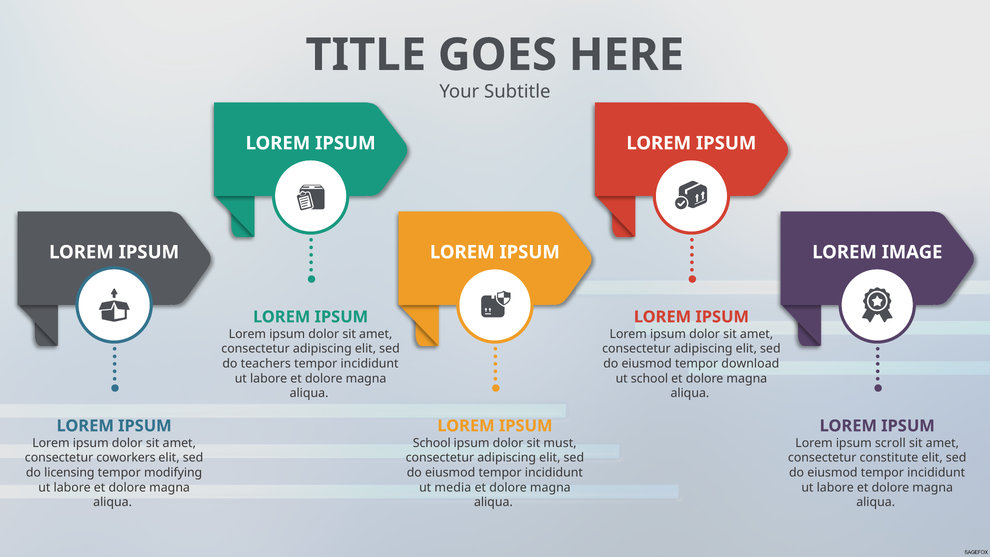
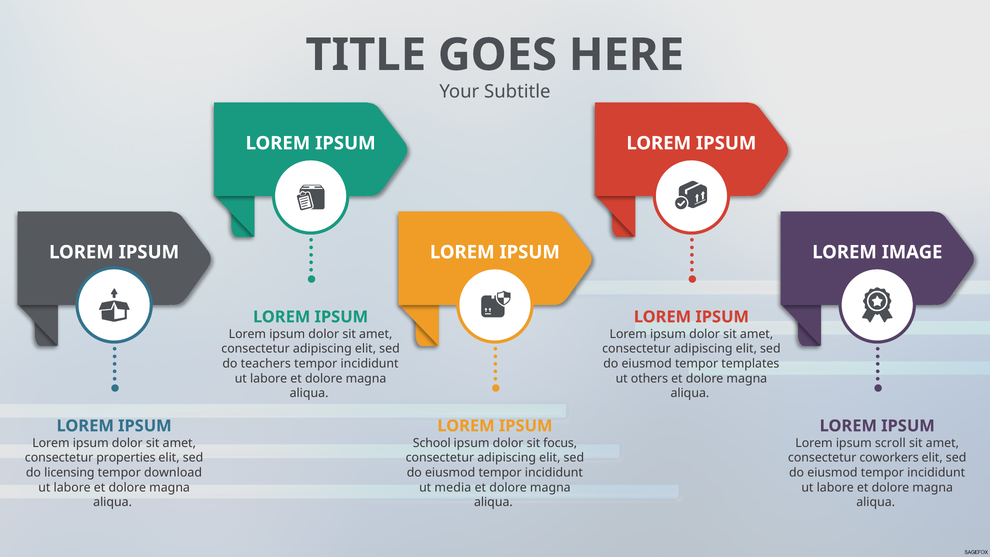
download: download -> templates
ut school: school -> others
must: must -> focus
coworkers: coworkers -> properties
constitute: constitute -> coworkers
modifying: modifying -> download
